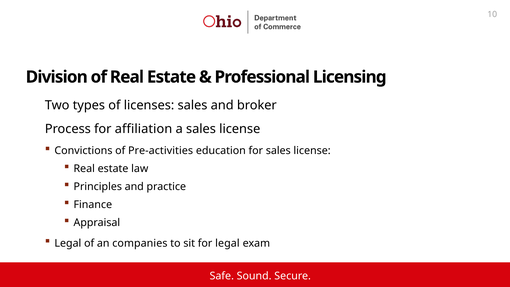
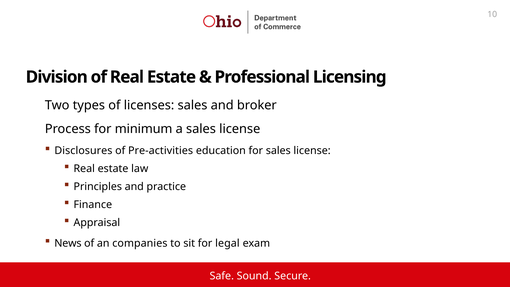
affiliation: affiliation -> minimum
Convictions: Convictions -> Disclosures
Legal at (68, 243): Legal -> News
